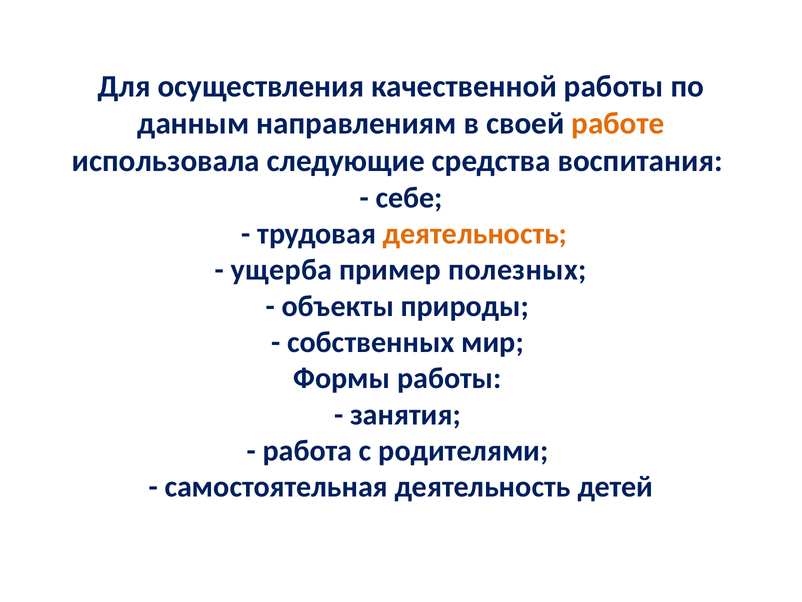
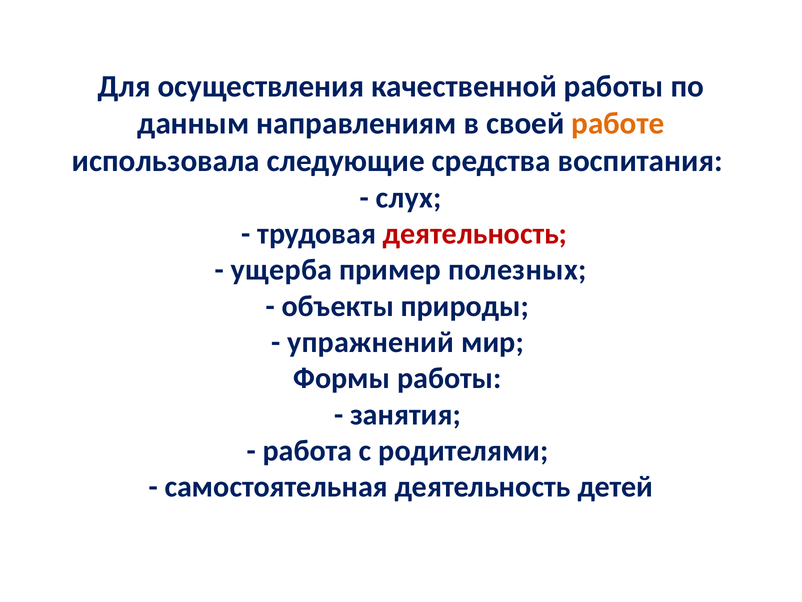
себе: себе -> слух
деятельность at (475, 234) colour: orange -> red
собственных: собственных -> упражнений
